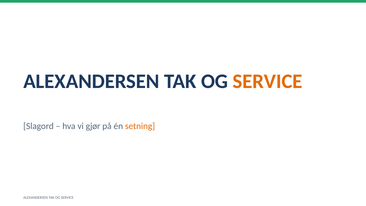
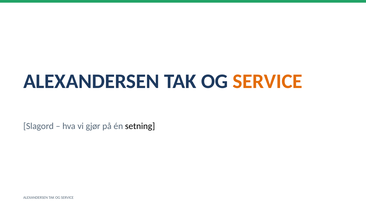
setning colour: orange -> black
